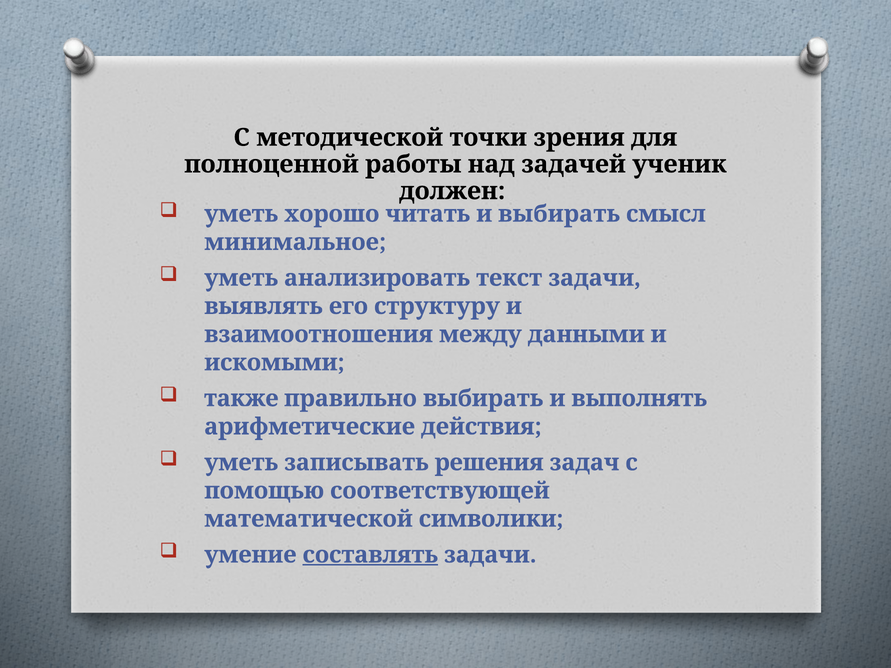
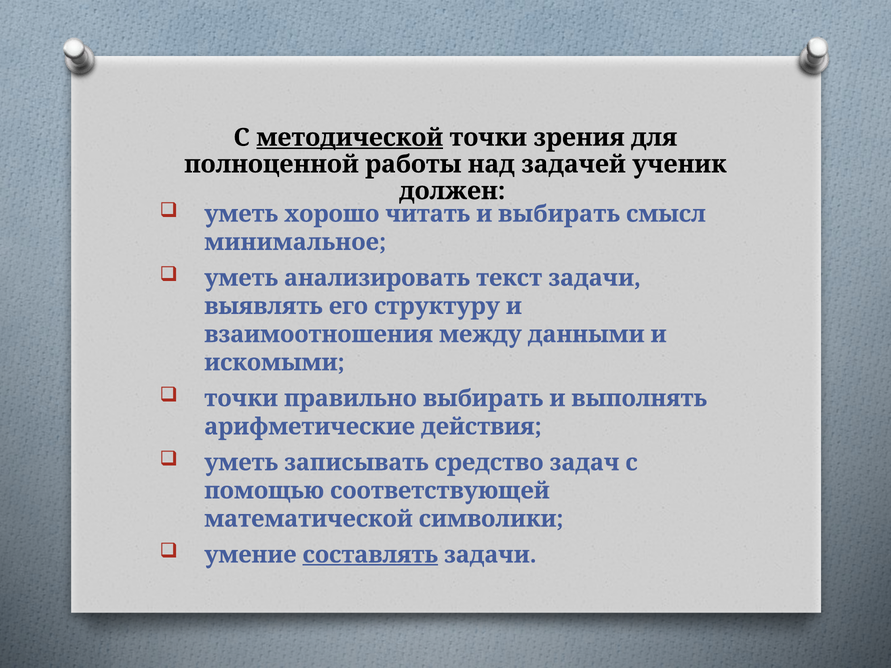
методической underline: none -> present
также at (241, 399): также -> точки
решения: решения -> средство
